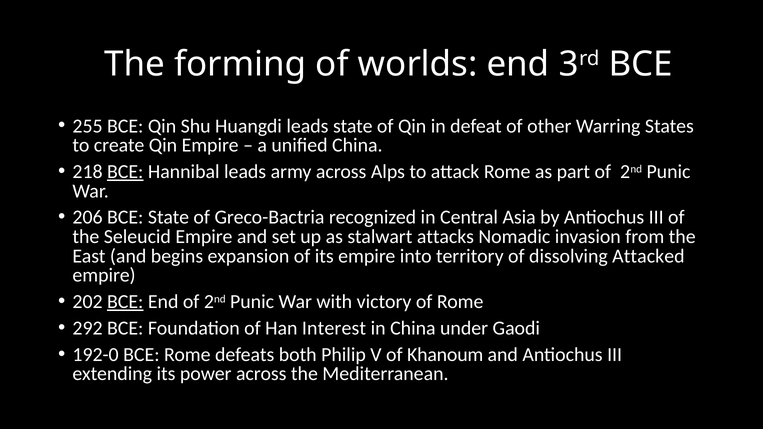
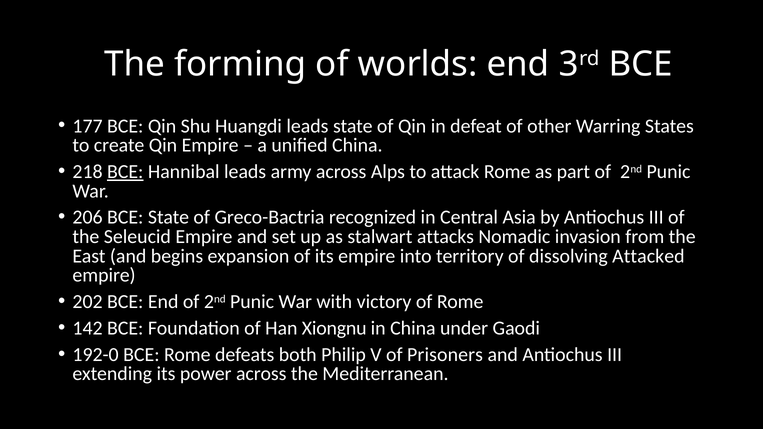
255: 255 -> 177
BCE at (125, 302) underline: present -> none
292: 292 -> 142
Interest: Interest -> Xiongnu
Khanoum: Khanoum -> Prisoners
